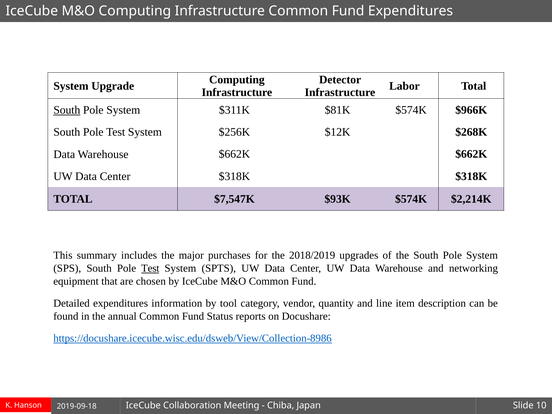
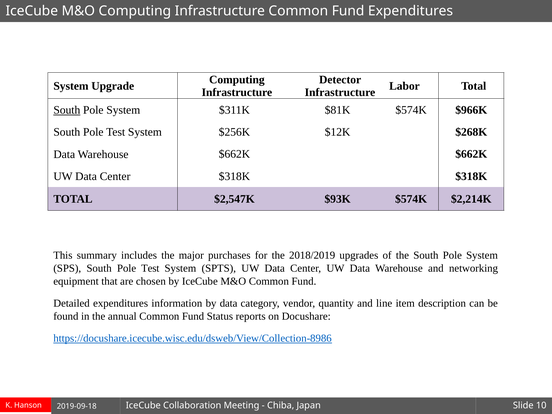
$7,547K: $7,547K -> $2,547K
Test at (150, 268) underline: present -> none
by tool: tool -> data
